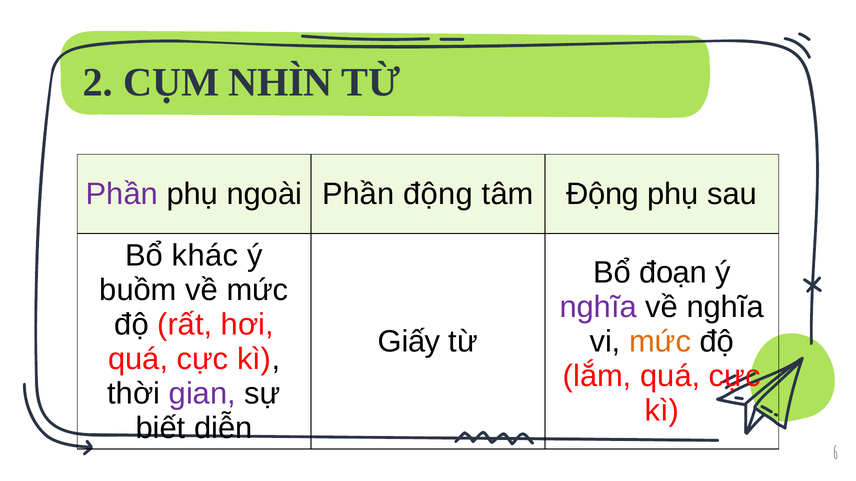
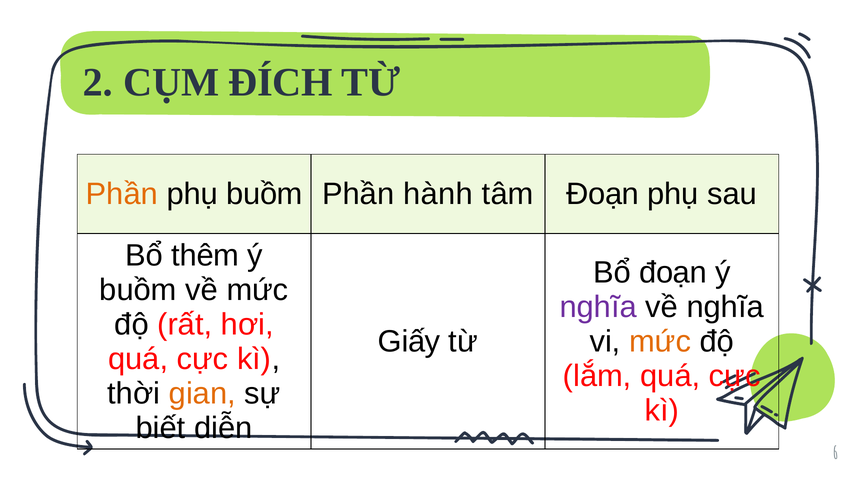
NHÌN: NHÌN -> ĐÍCH
Phần at (122, 195) colour: purple -> orange
phụ ngoài: ngoài -> buồm
Phần động: động -> hành
tâm Động: Động -> Đoạn
khác: khác -> thêm
gian colour: purple -> orange
